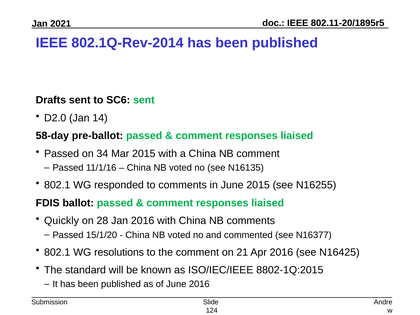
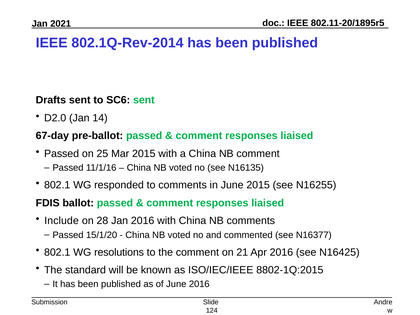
58-day: 58-day -> 67-day
34: 34 -> 25
Quickly: Quickly -> Include
